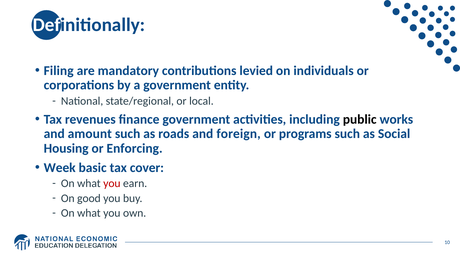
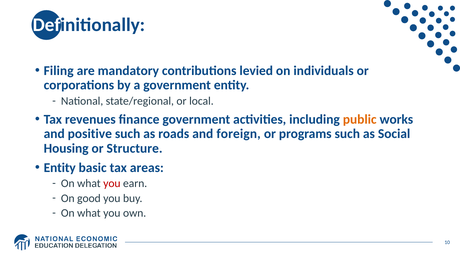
public colour: black -> orange
amount: amount -> positive
Enforcing: Enforcing -> Structure
Week at (60, 167): Week -> Entity
cover: cover -> areas
